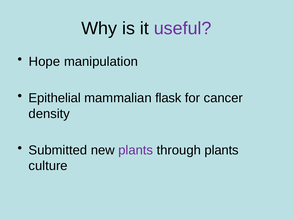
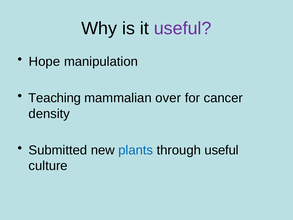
Epithelial: Epithelial -> Teaching
flask: flask -> over
plants at (136, 150) colour: purple -> blue
through plants: plants -> useful
